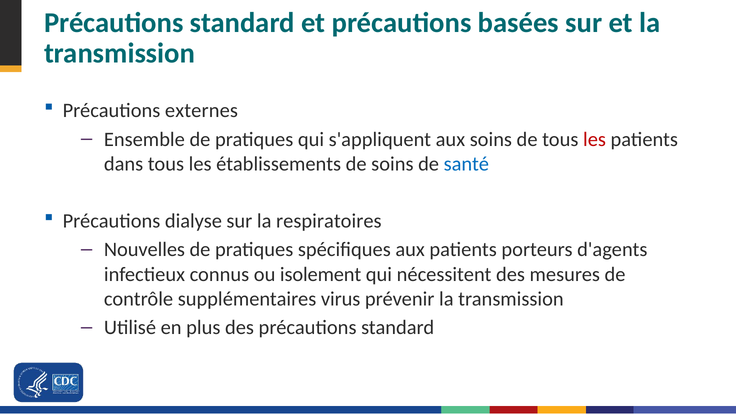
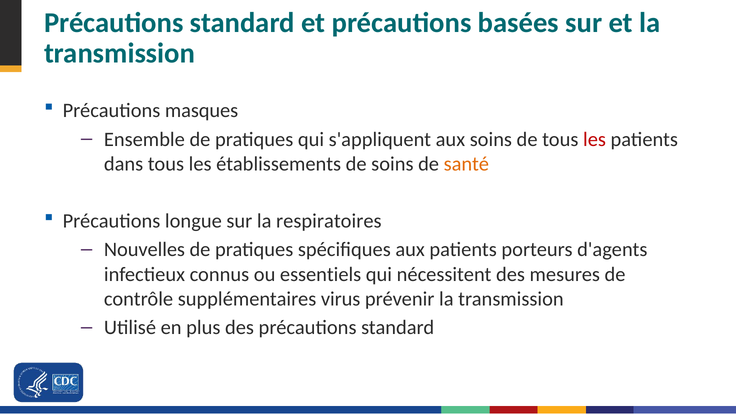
externes: externes -> masques
santé colour: blue -> orange
dialyse: dialyse -> longue
isolement: isolement -> essentiels
